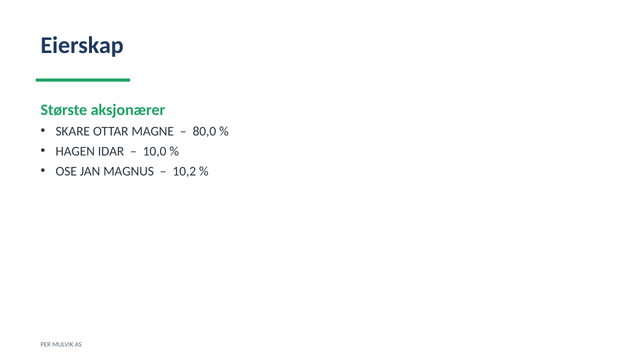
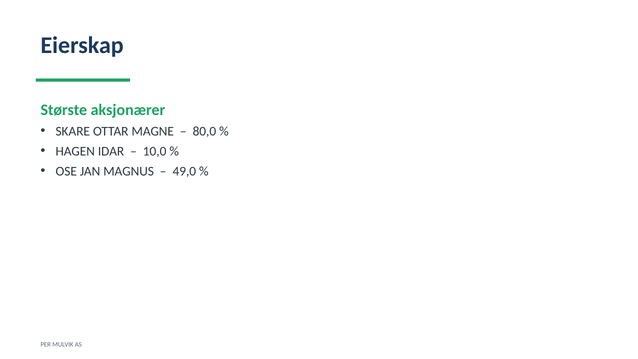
10,2: 10,2 -> 49,0
